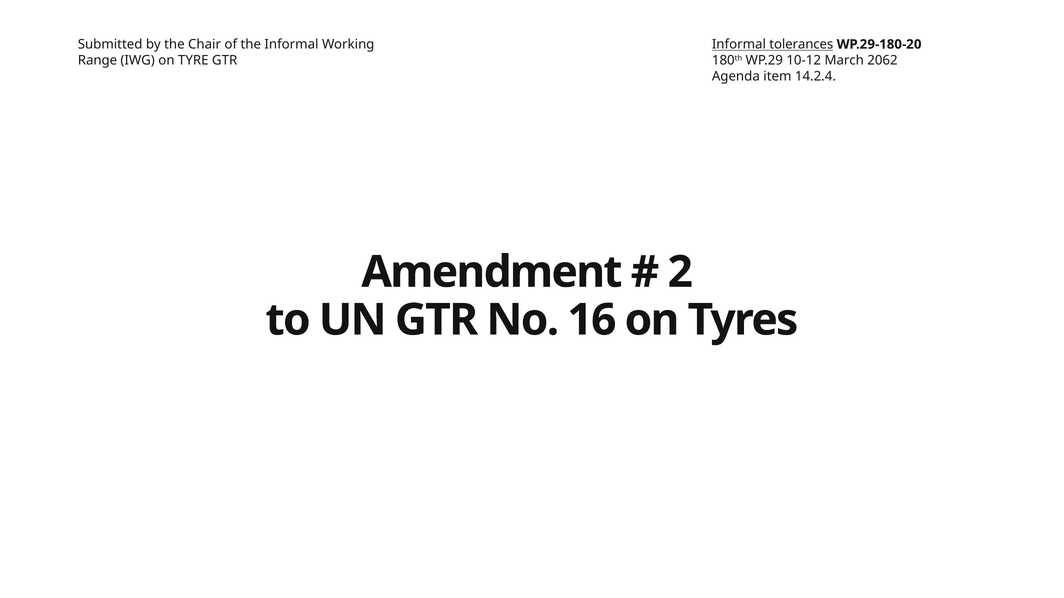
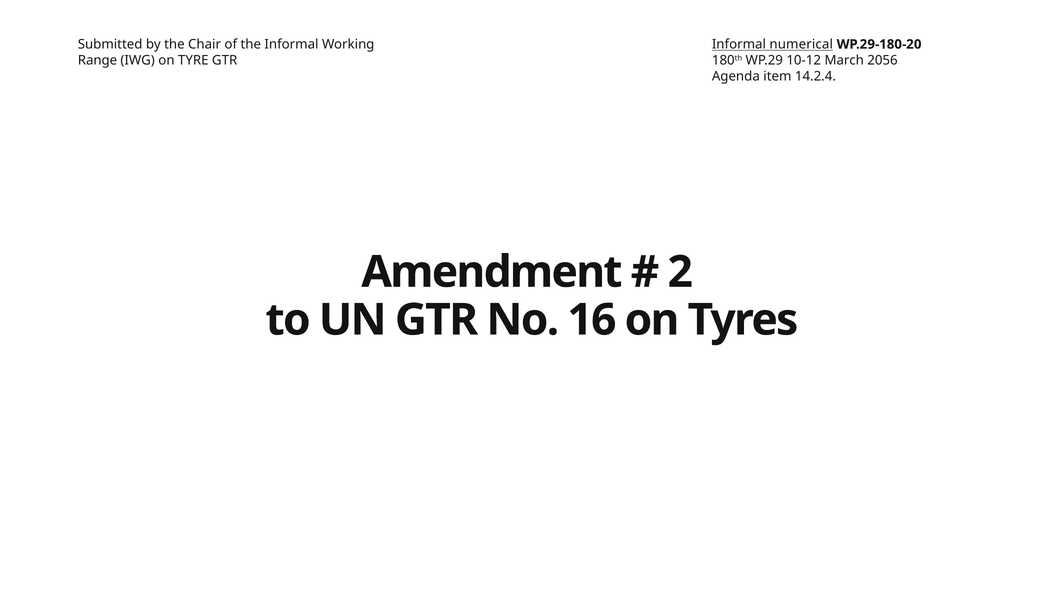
tolerances: tolerances -> numerical
2062: 2062 -> 2056
